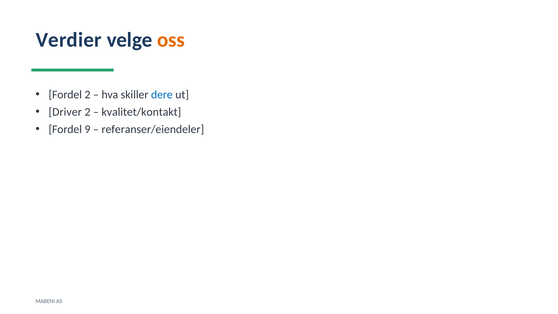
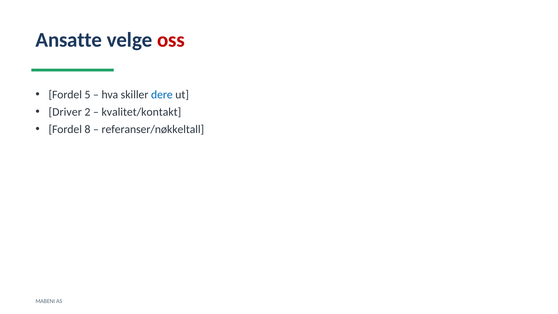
Verdier: Verdier -> Ansatte
oss colour: orange -> red
Fordel 2: 2 -> 5
9: 9 -> 8
referanser/eiendeler: referanser/eiendeler -> referanser/nøkkeltall
